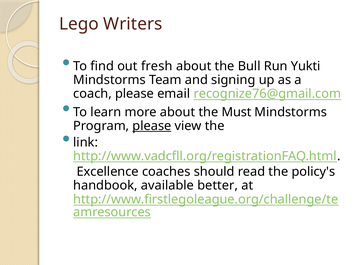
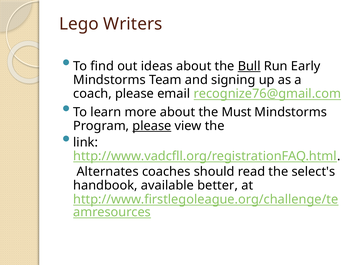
fresh: fresh -> ideas
Bull underline: none -> present
Yukti: Yukti -> Early
Excellence: Excellence -> Alternates
policy's: policy's -> select's
